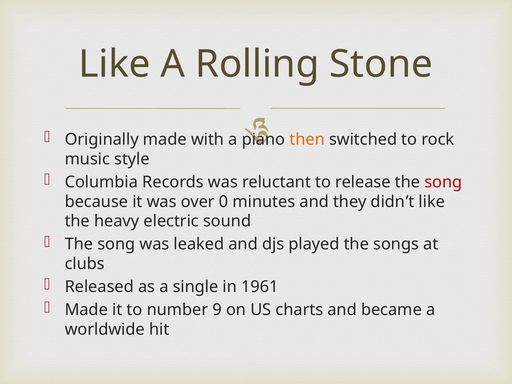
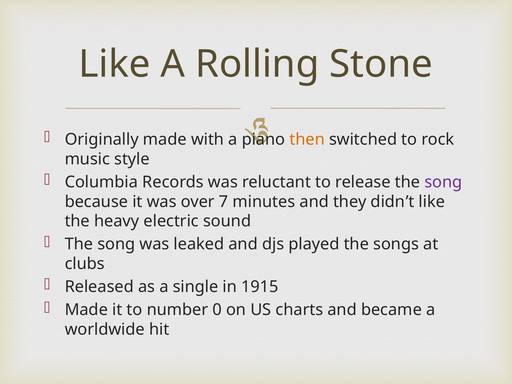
song at (443, 182) colour: red -> purple
0: 0 -> 7
1961: 1961 -> 1915
9: 9 -> 0
